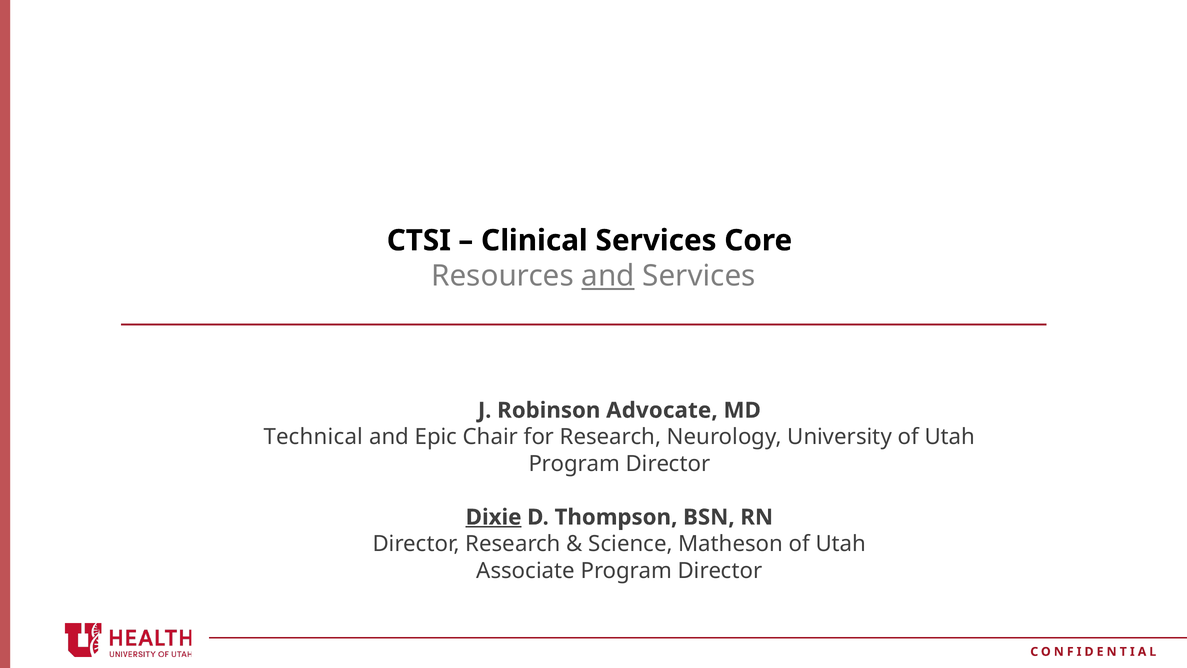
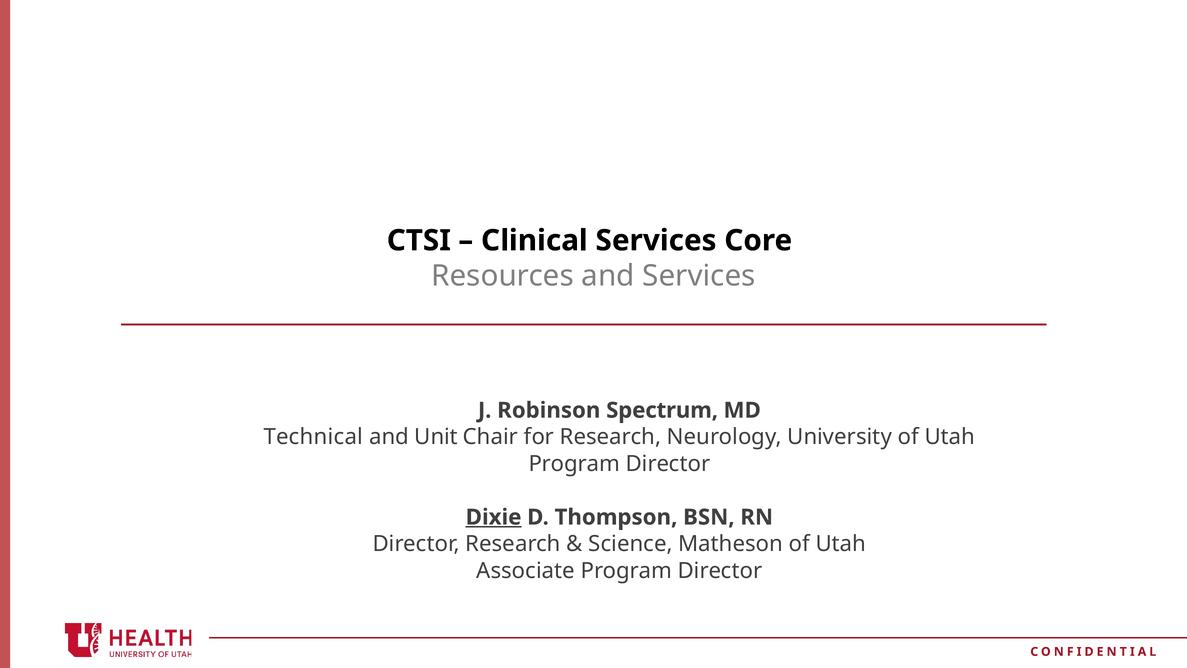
and at (608, 276) underline: present -> none
Advocate: Advocate -> Spectrum
Epic: Epic -> Unit
